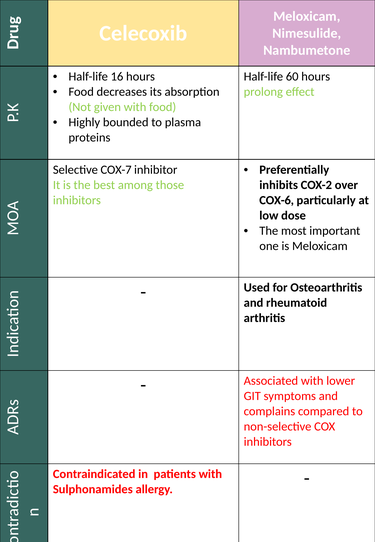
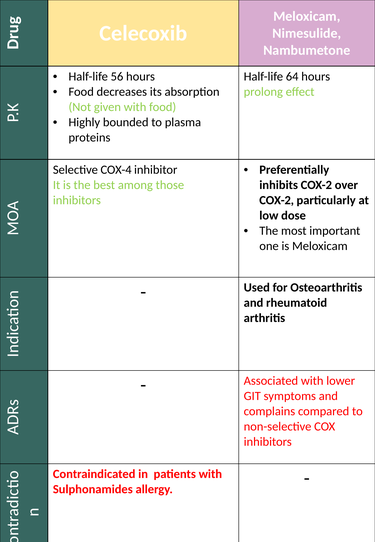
16: 16 -> 56
60: 60 -> 64
COX-7: COX-7 -> COX-4
COX-6 at (277, 200): COX-6 -> COX-2
